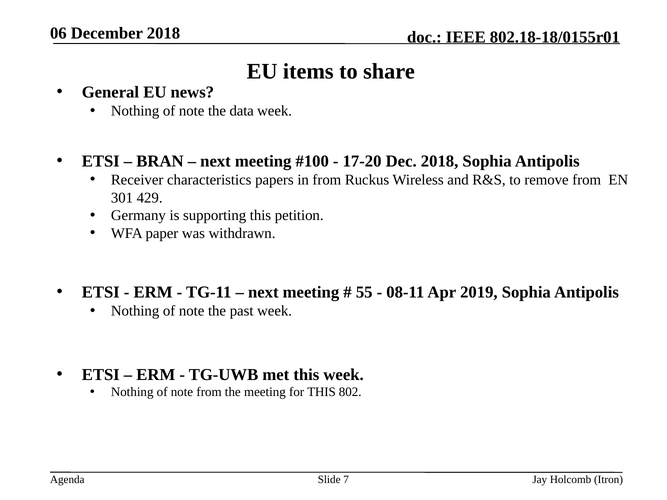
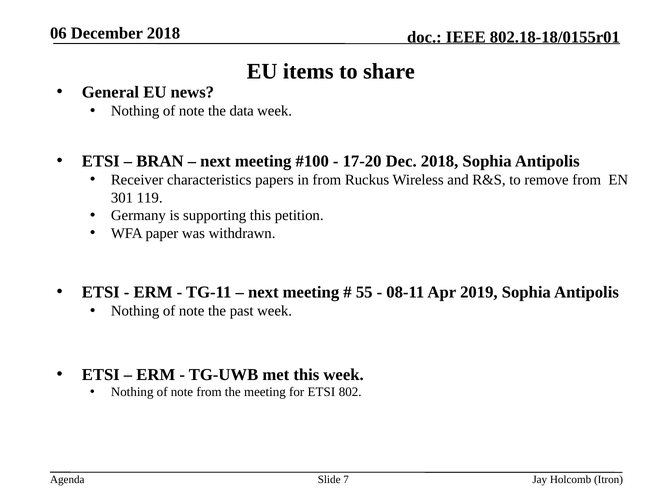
429: 429 -> 119
for THIS: THIS -> ETSI
